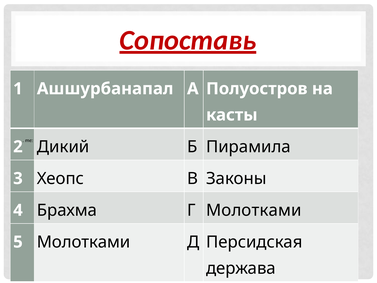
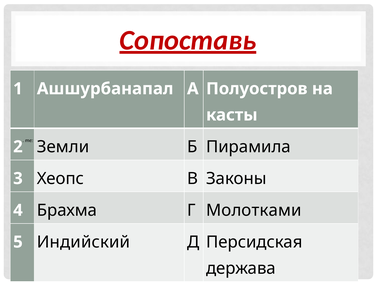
Дикий: Дикий -> Земли
5 Молотками: Молотками -> Индийский
